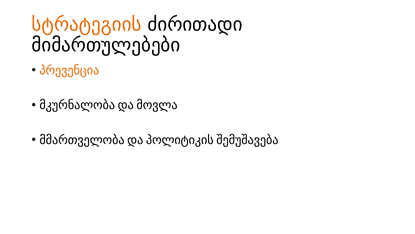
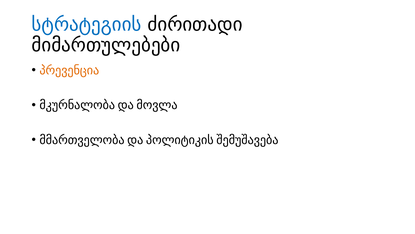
სტრატეგიის colour: orange -> blue
